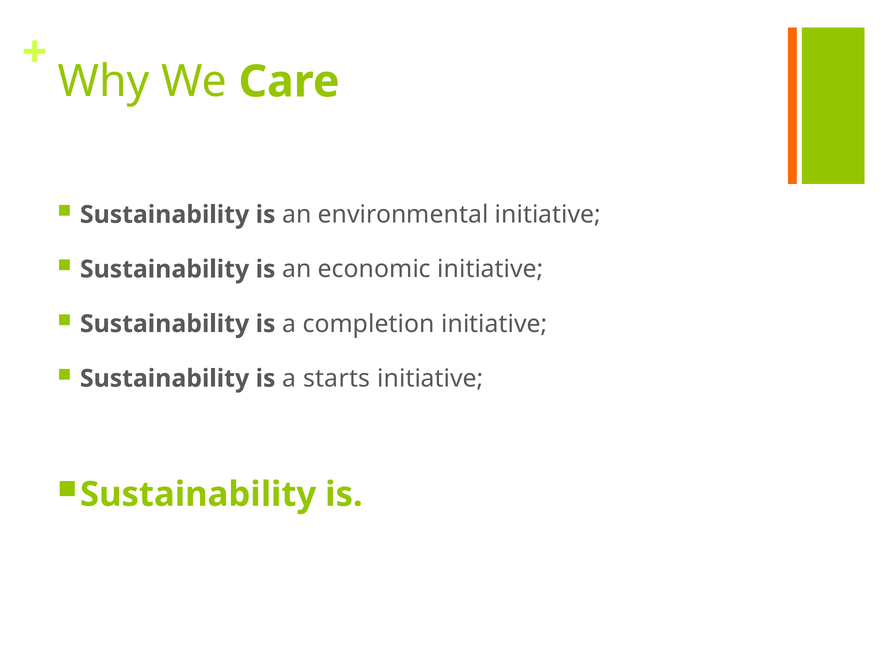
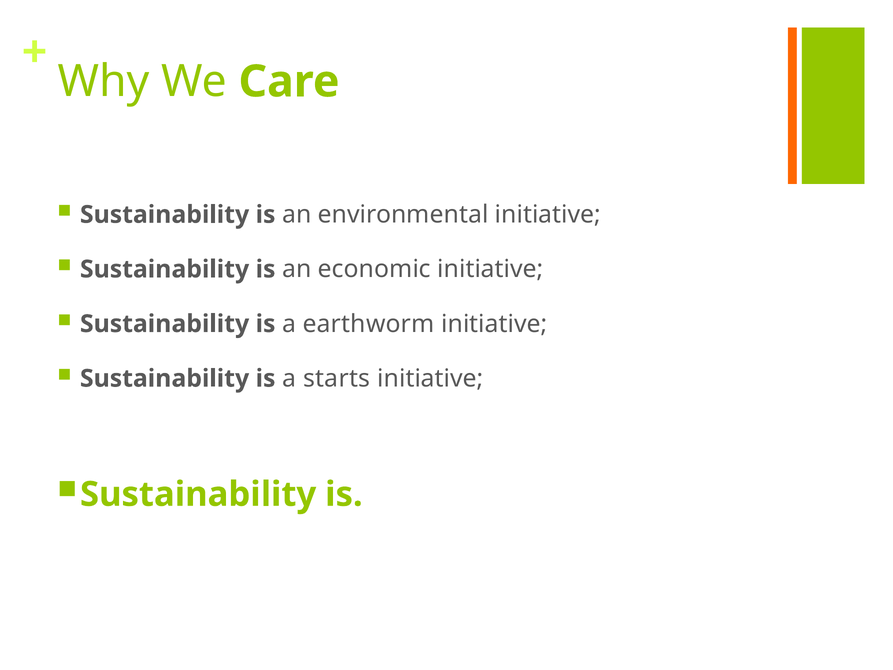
completion: completion -> earthworm
